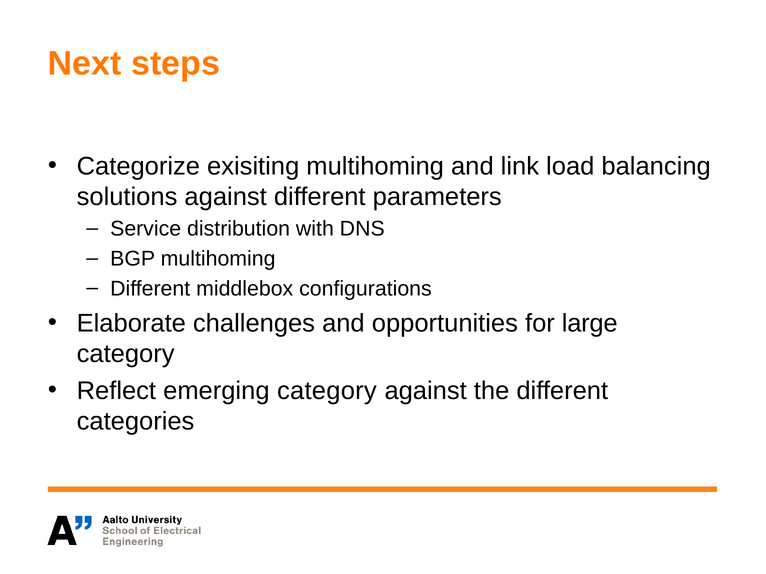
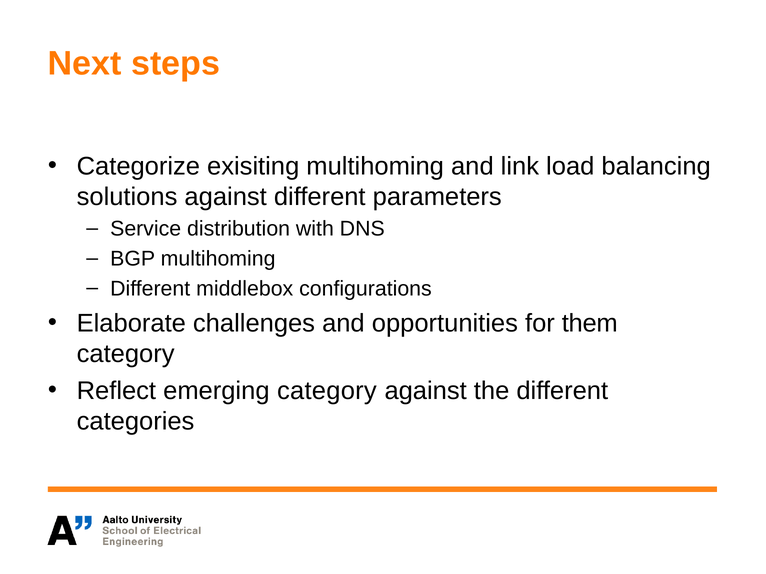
large: large -> them
